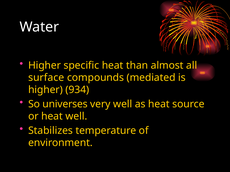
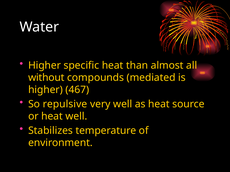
surface: surface -> without
934: 934 -> 467
universes: universes -> repulsive
